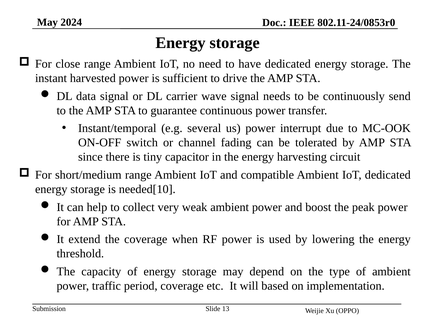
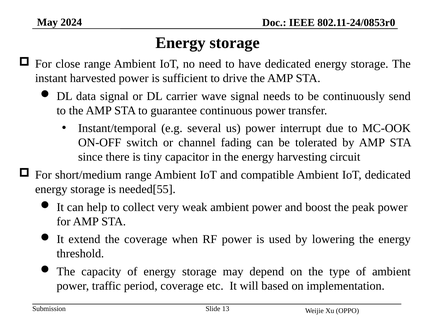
needed[10: needed[10 -> needed[55
